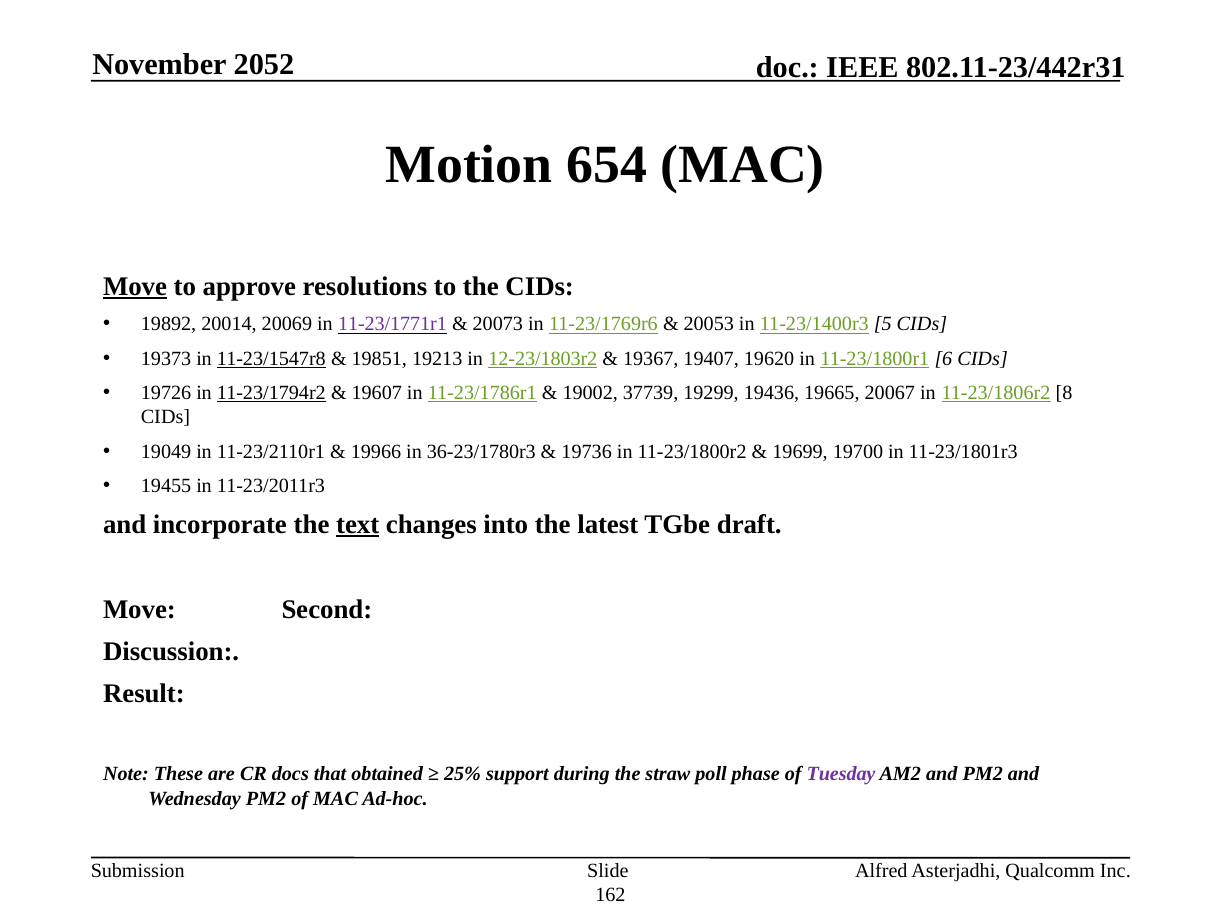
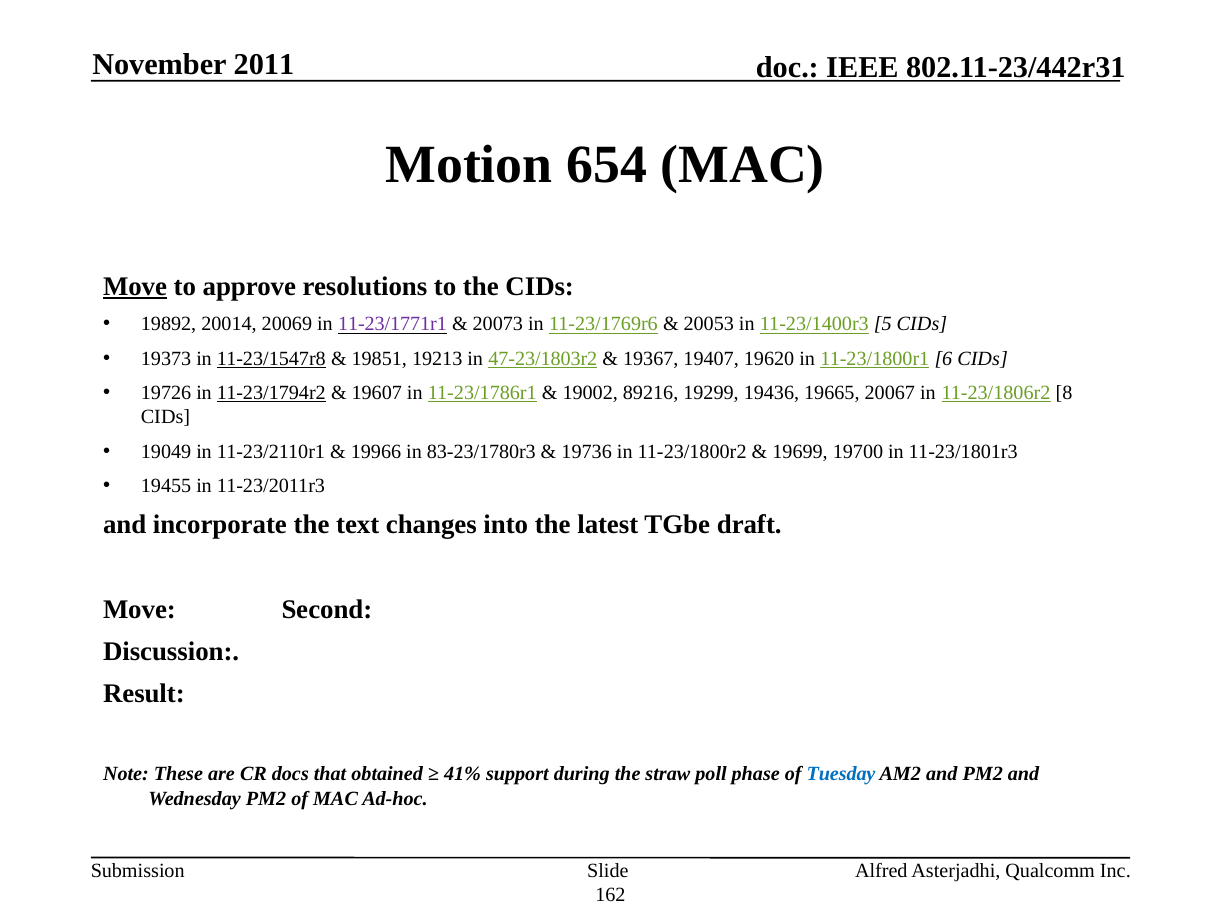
2052: 2052 -> 2011
12-23/1803r2: 12-23/1803r2 -> 47-23/1803r2
37739: 37739 -> 89216
36-23/1780r3: 36-23/1780r3 -> 83-23/1780r3
text underline: present -> none
25%: 25% -> 41%
Tuesday colour: purple -> blue
